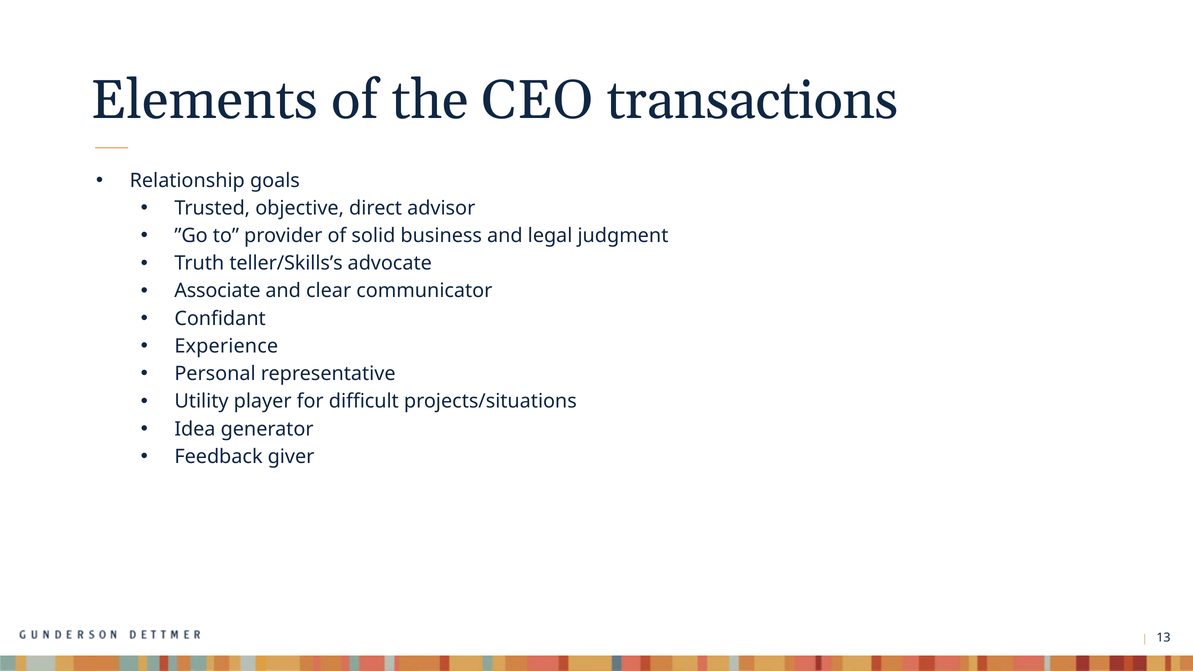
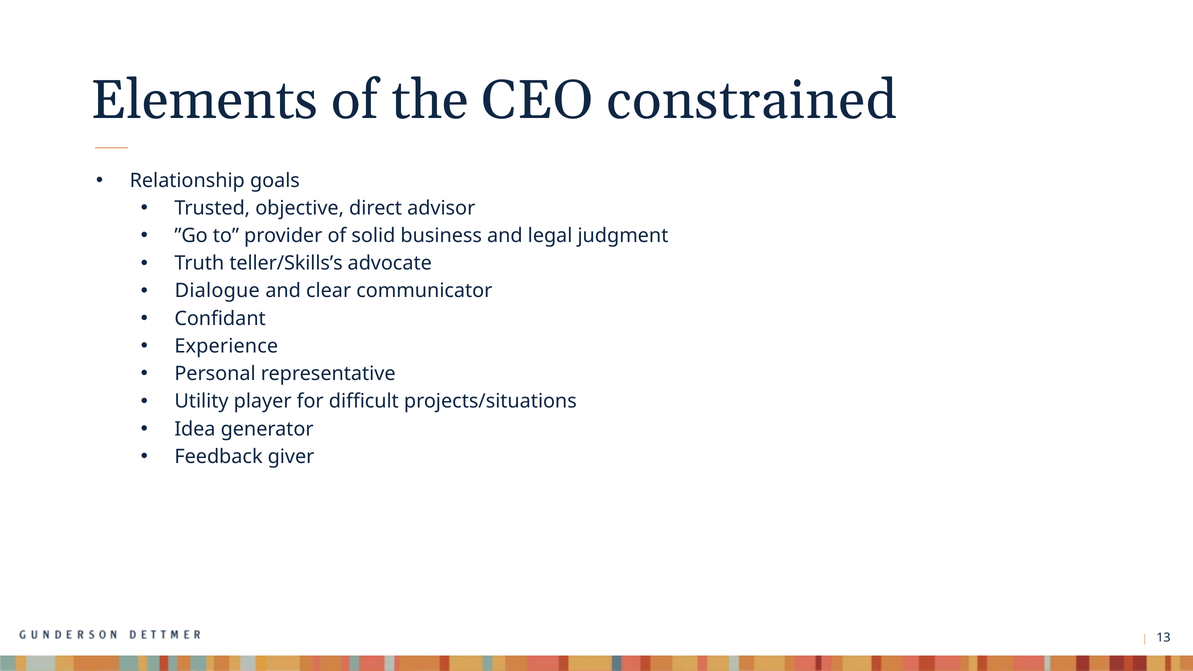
transactions: transactions -> constrained
Associate: Associate -> Dialogue
